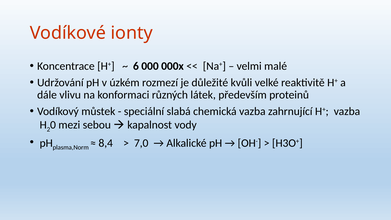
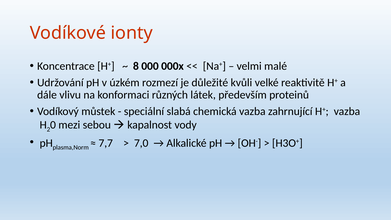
6: 6 -> 8
8,4: 8,4 -> 7,7
